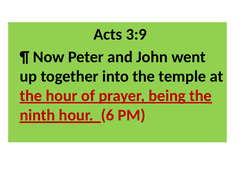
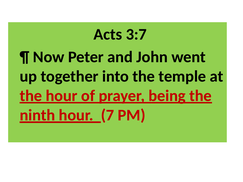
3:9: 3:9 -> 3:7
6: 6 -> 7
